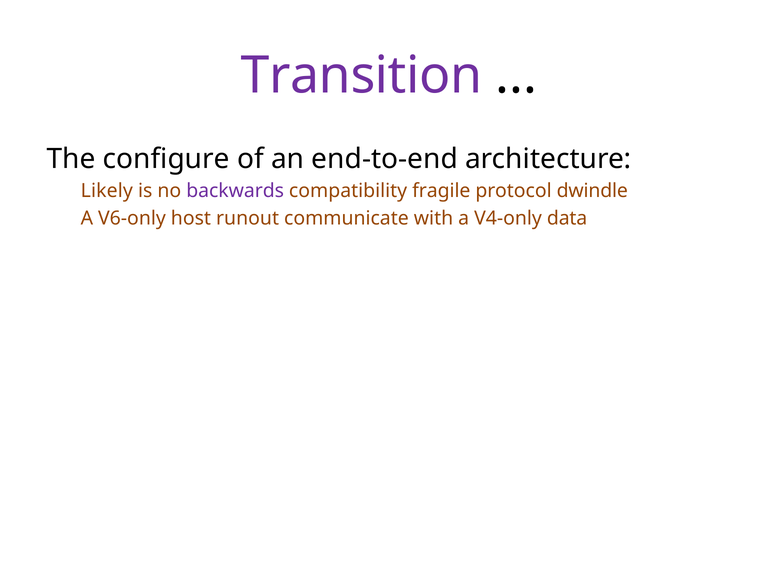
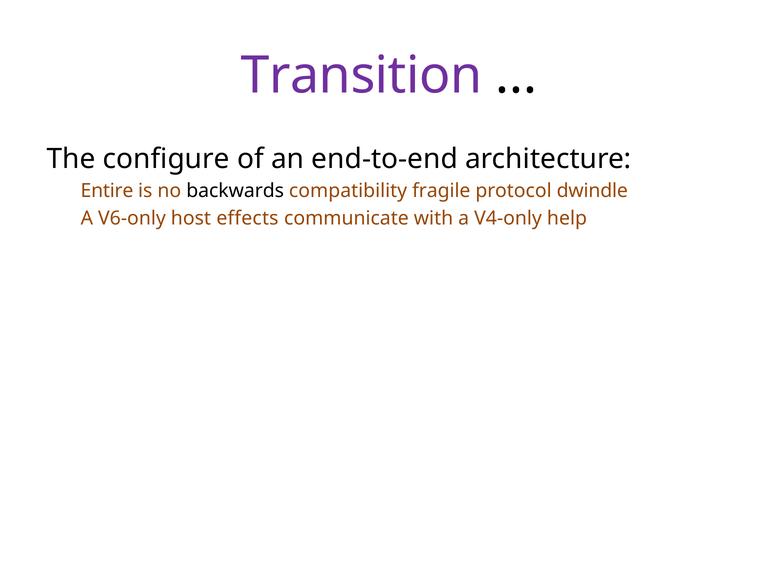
Likely: Likely -> Entire
backwards colour: purple -> black
runout: runout -> effects
data: data -> help
